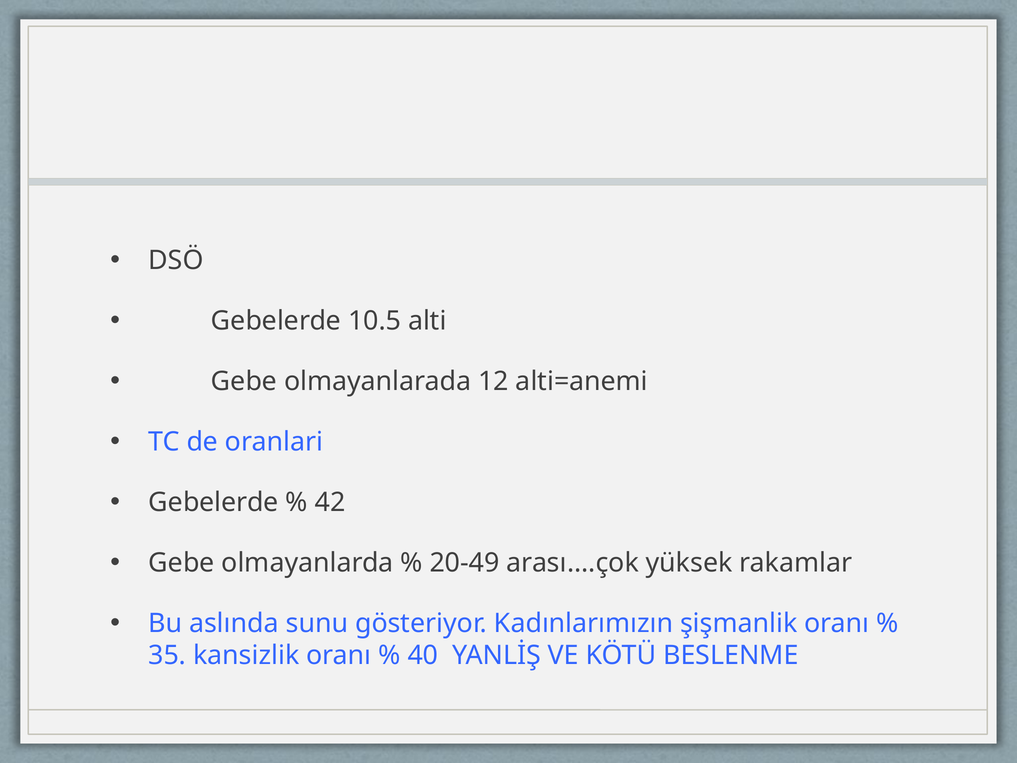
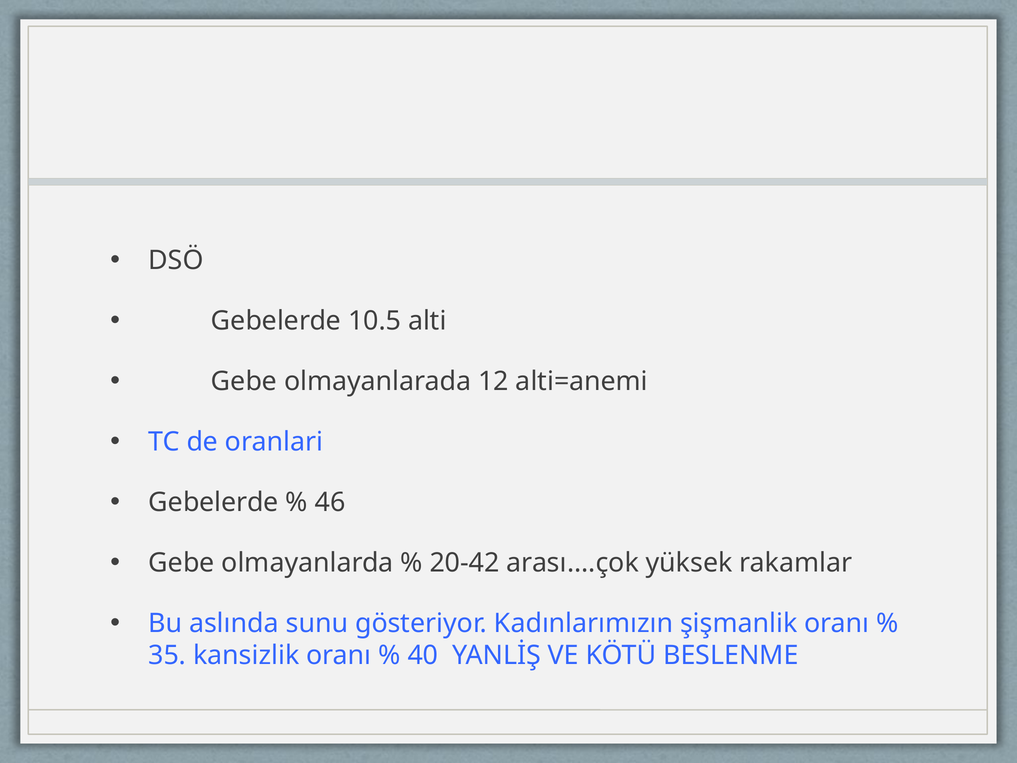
42: 42 -> 46
20-49: 20-49 -> 20-42
